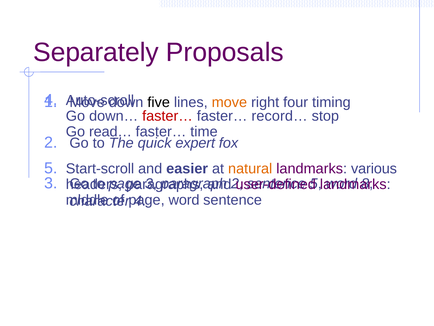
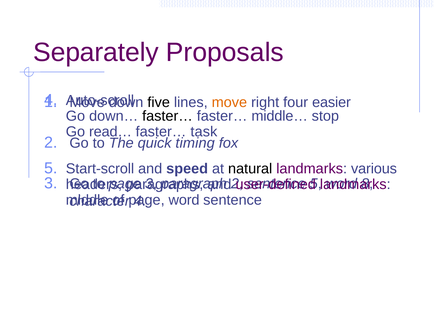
timing: timing -> easier
faster… at (167, 116) colour: red -> black
record…: record… -> middle…
time: time -> task
expert: expert -> timing
easier: easier -> speed
natural colour: orange -> black
